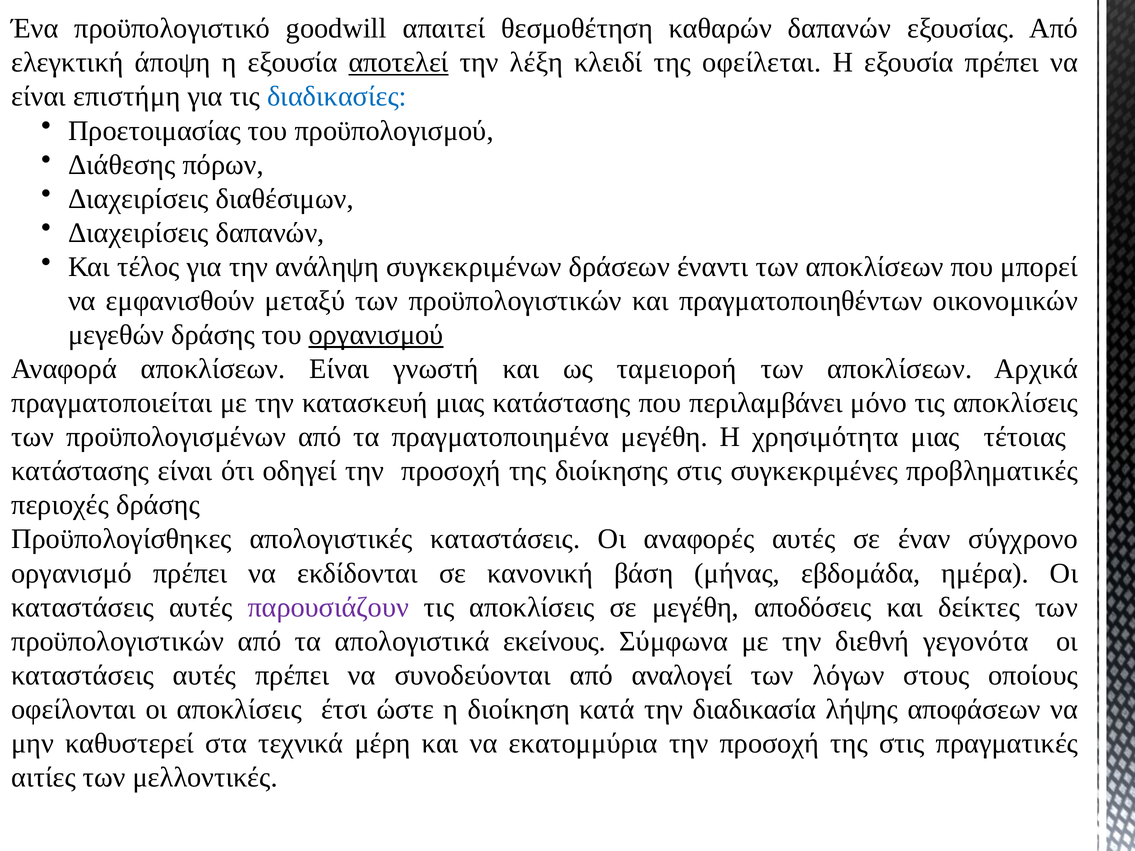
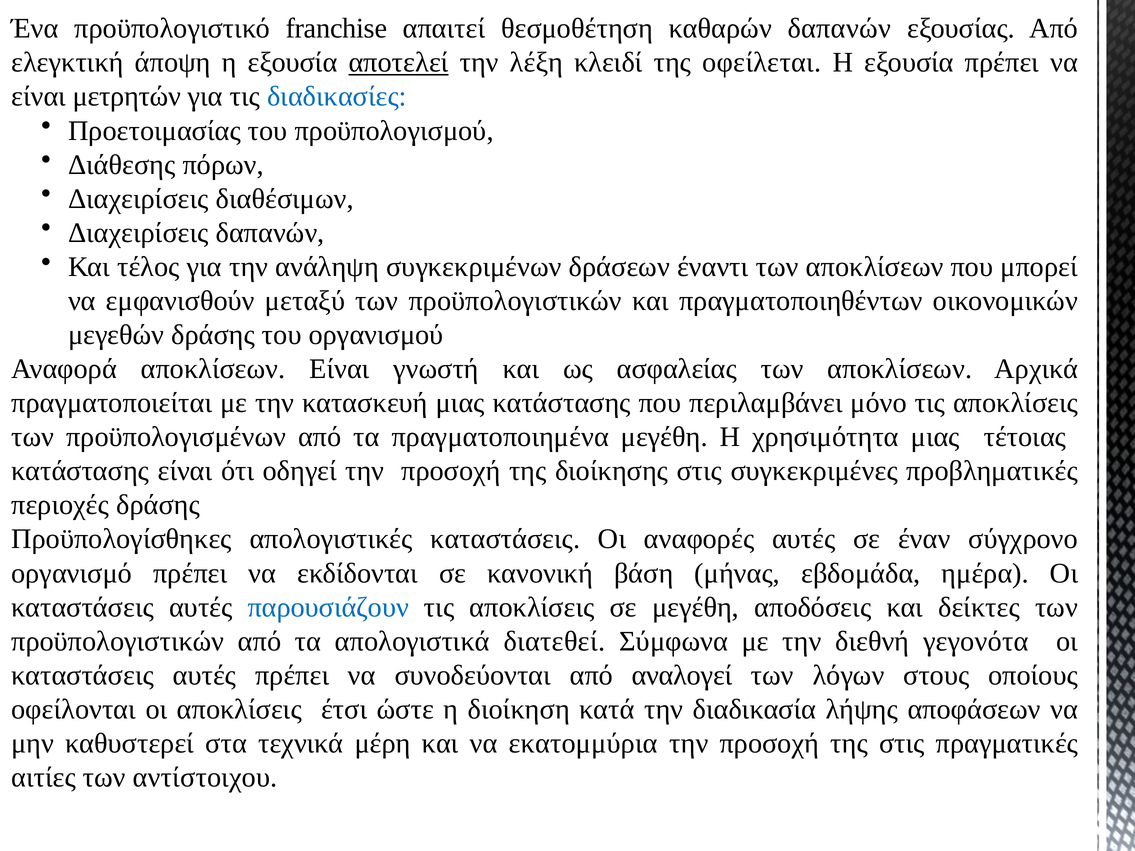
goodwill: goodwill -> franchise
επιστήμη: επιστήμη -> μετρητών
οργανισμού underline: present -> none
ταμειοροή: ταμειοροή -> ασφαλείας
παρουσιάζουν colour: purple -> blue
εκείνους: εκείνους -> διατεθεί
μελλοντικές: μελλοντικές -> αντίστοιχου
